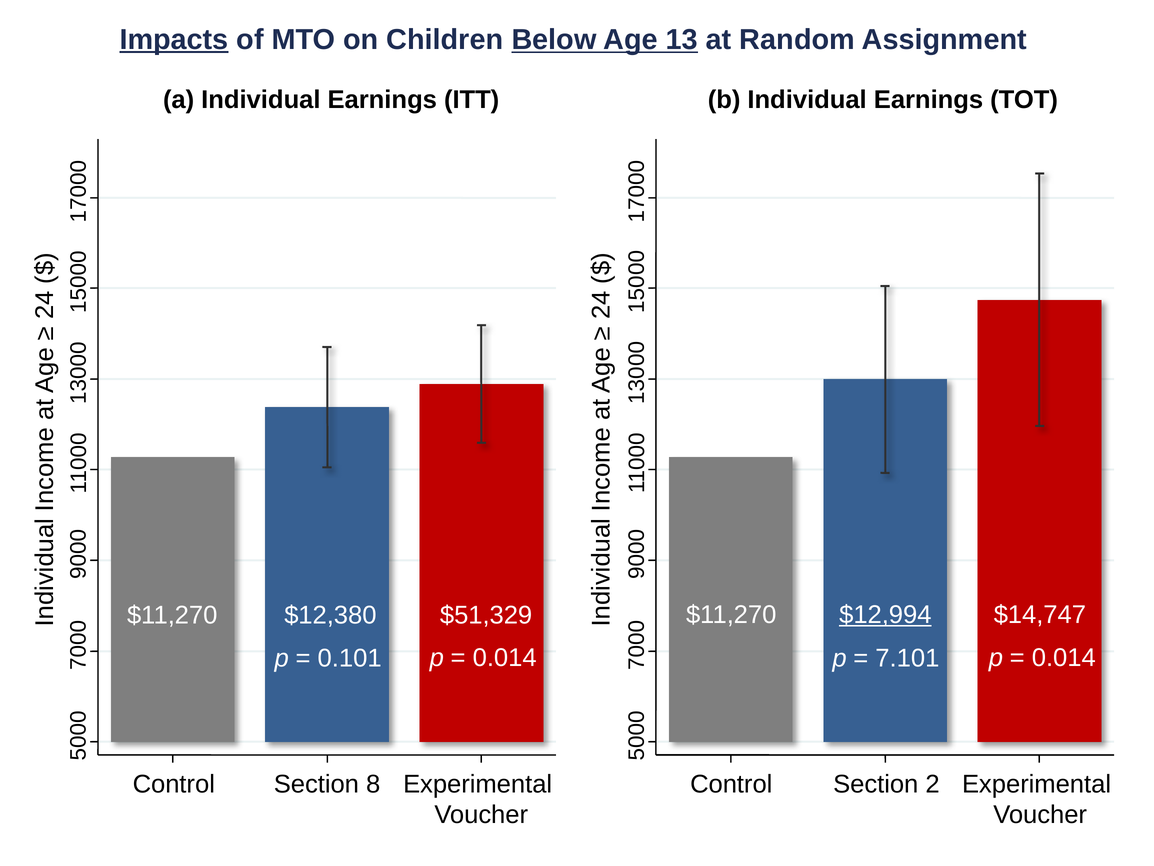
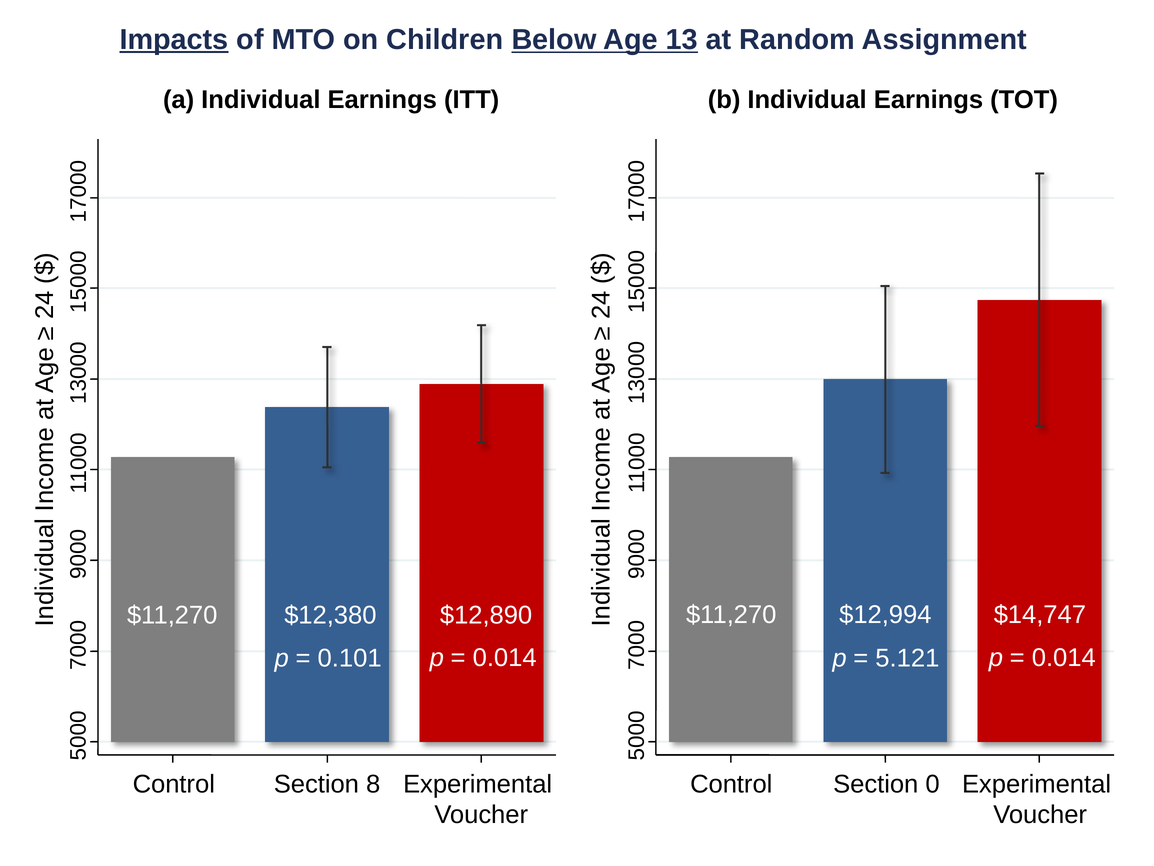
$51,329: $51,329 -> $12,890
$12,994 underline: present -> none
7.101: 7.101 -> 5.121
Section 2: 2 -> 0
